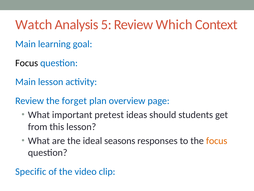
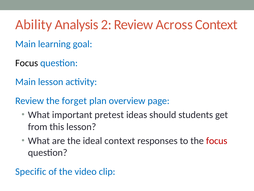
Watch: Watch -> Ability
5: 5 -> 2
Which: Which -> Across
ideal seasons: seasons -> context
focus at (217, 140) colour: orange -> red
